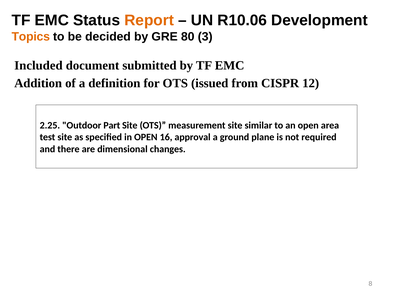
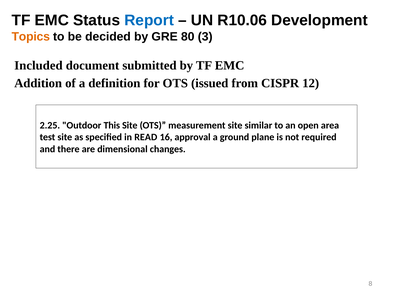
Report colour: orange -> blue
Part: Part -> This
in OPEN: OPEN -> READ
